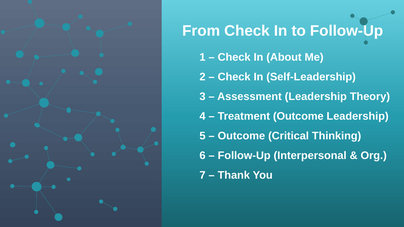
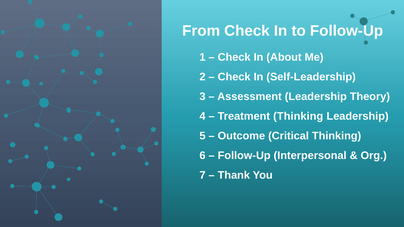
Treatment Outcome: Outcome -> Thinking
